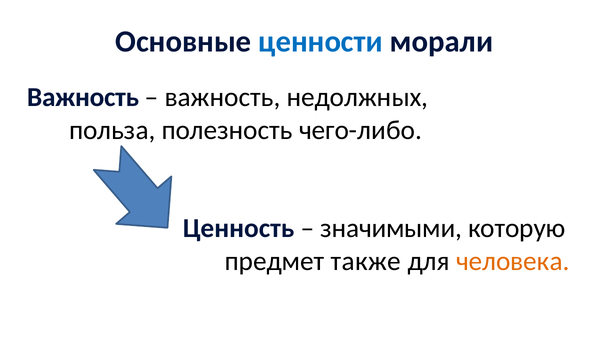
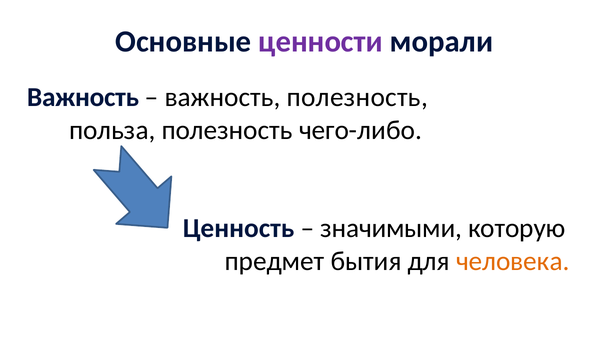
ценности colour: blue -> purple
важность недолжных: недолжных -> полезность
также: также -> бытия
